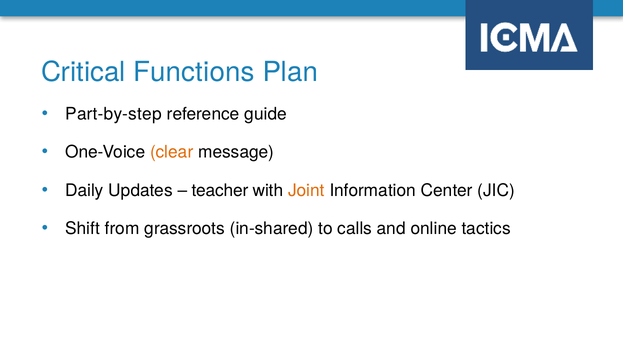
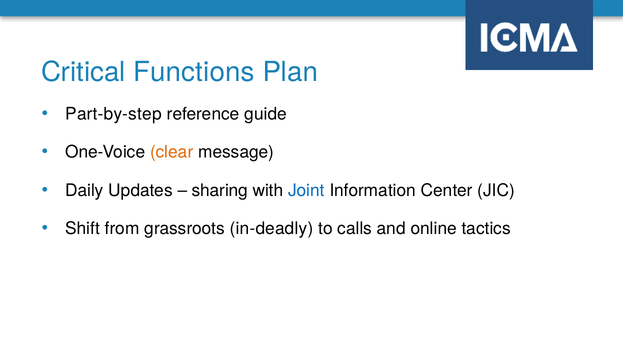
teacher: teacher -> sharing
Joint colour: orange -> blue
in-shared: in-shared -> in-deadly
